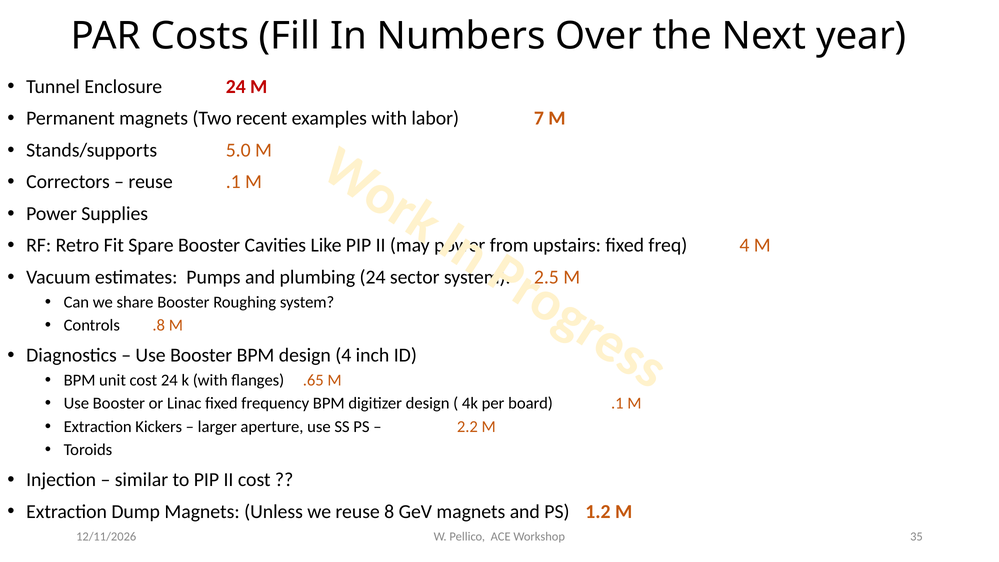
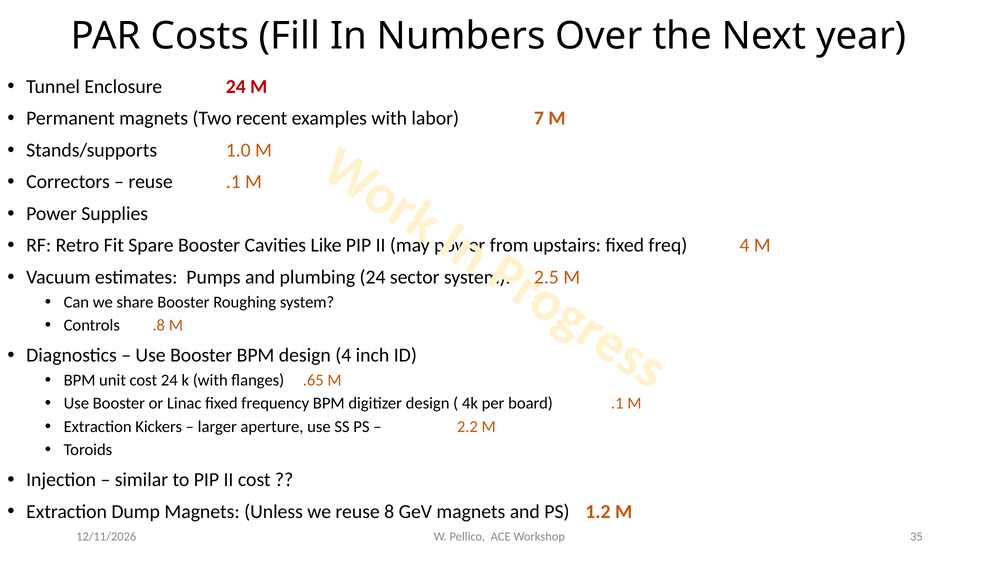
5.0: 5.0 -> 1.0
